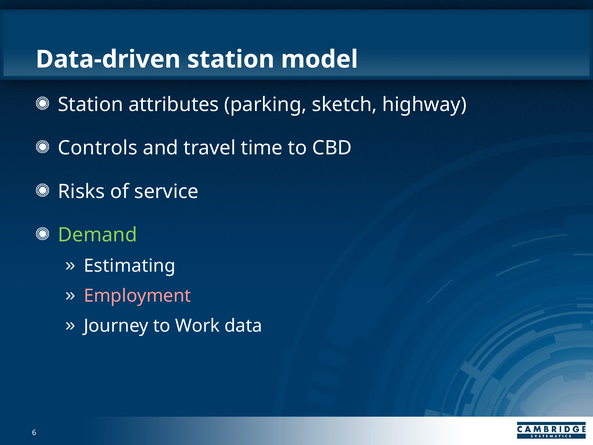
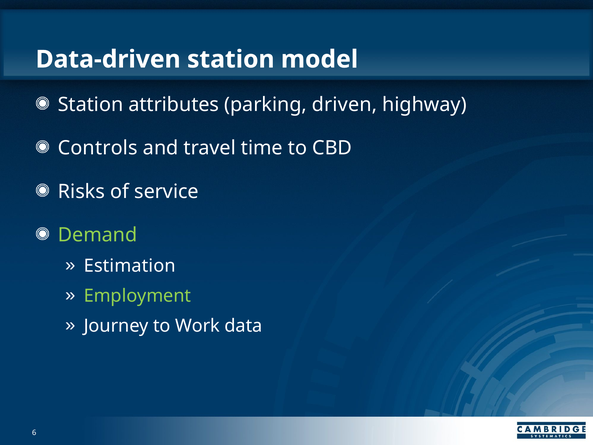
sketch: sketch -> driven
Estimating: Estimating -> Estimation
Employment colour: pink -> light green
